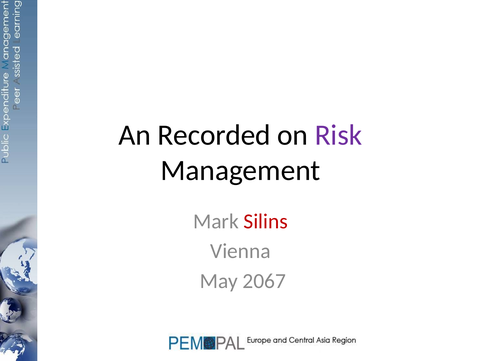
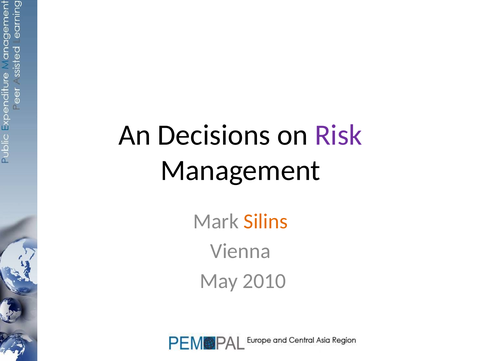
Recorded: Recorded -> Decisions
Silins colour: red -> orange
2067: 2067 -> 2010
